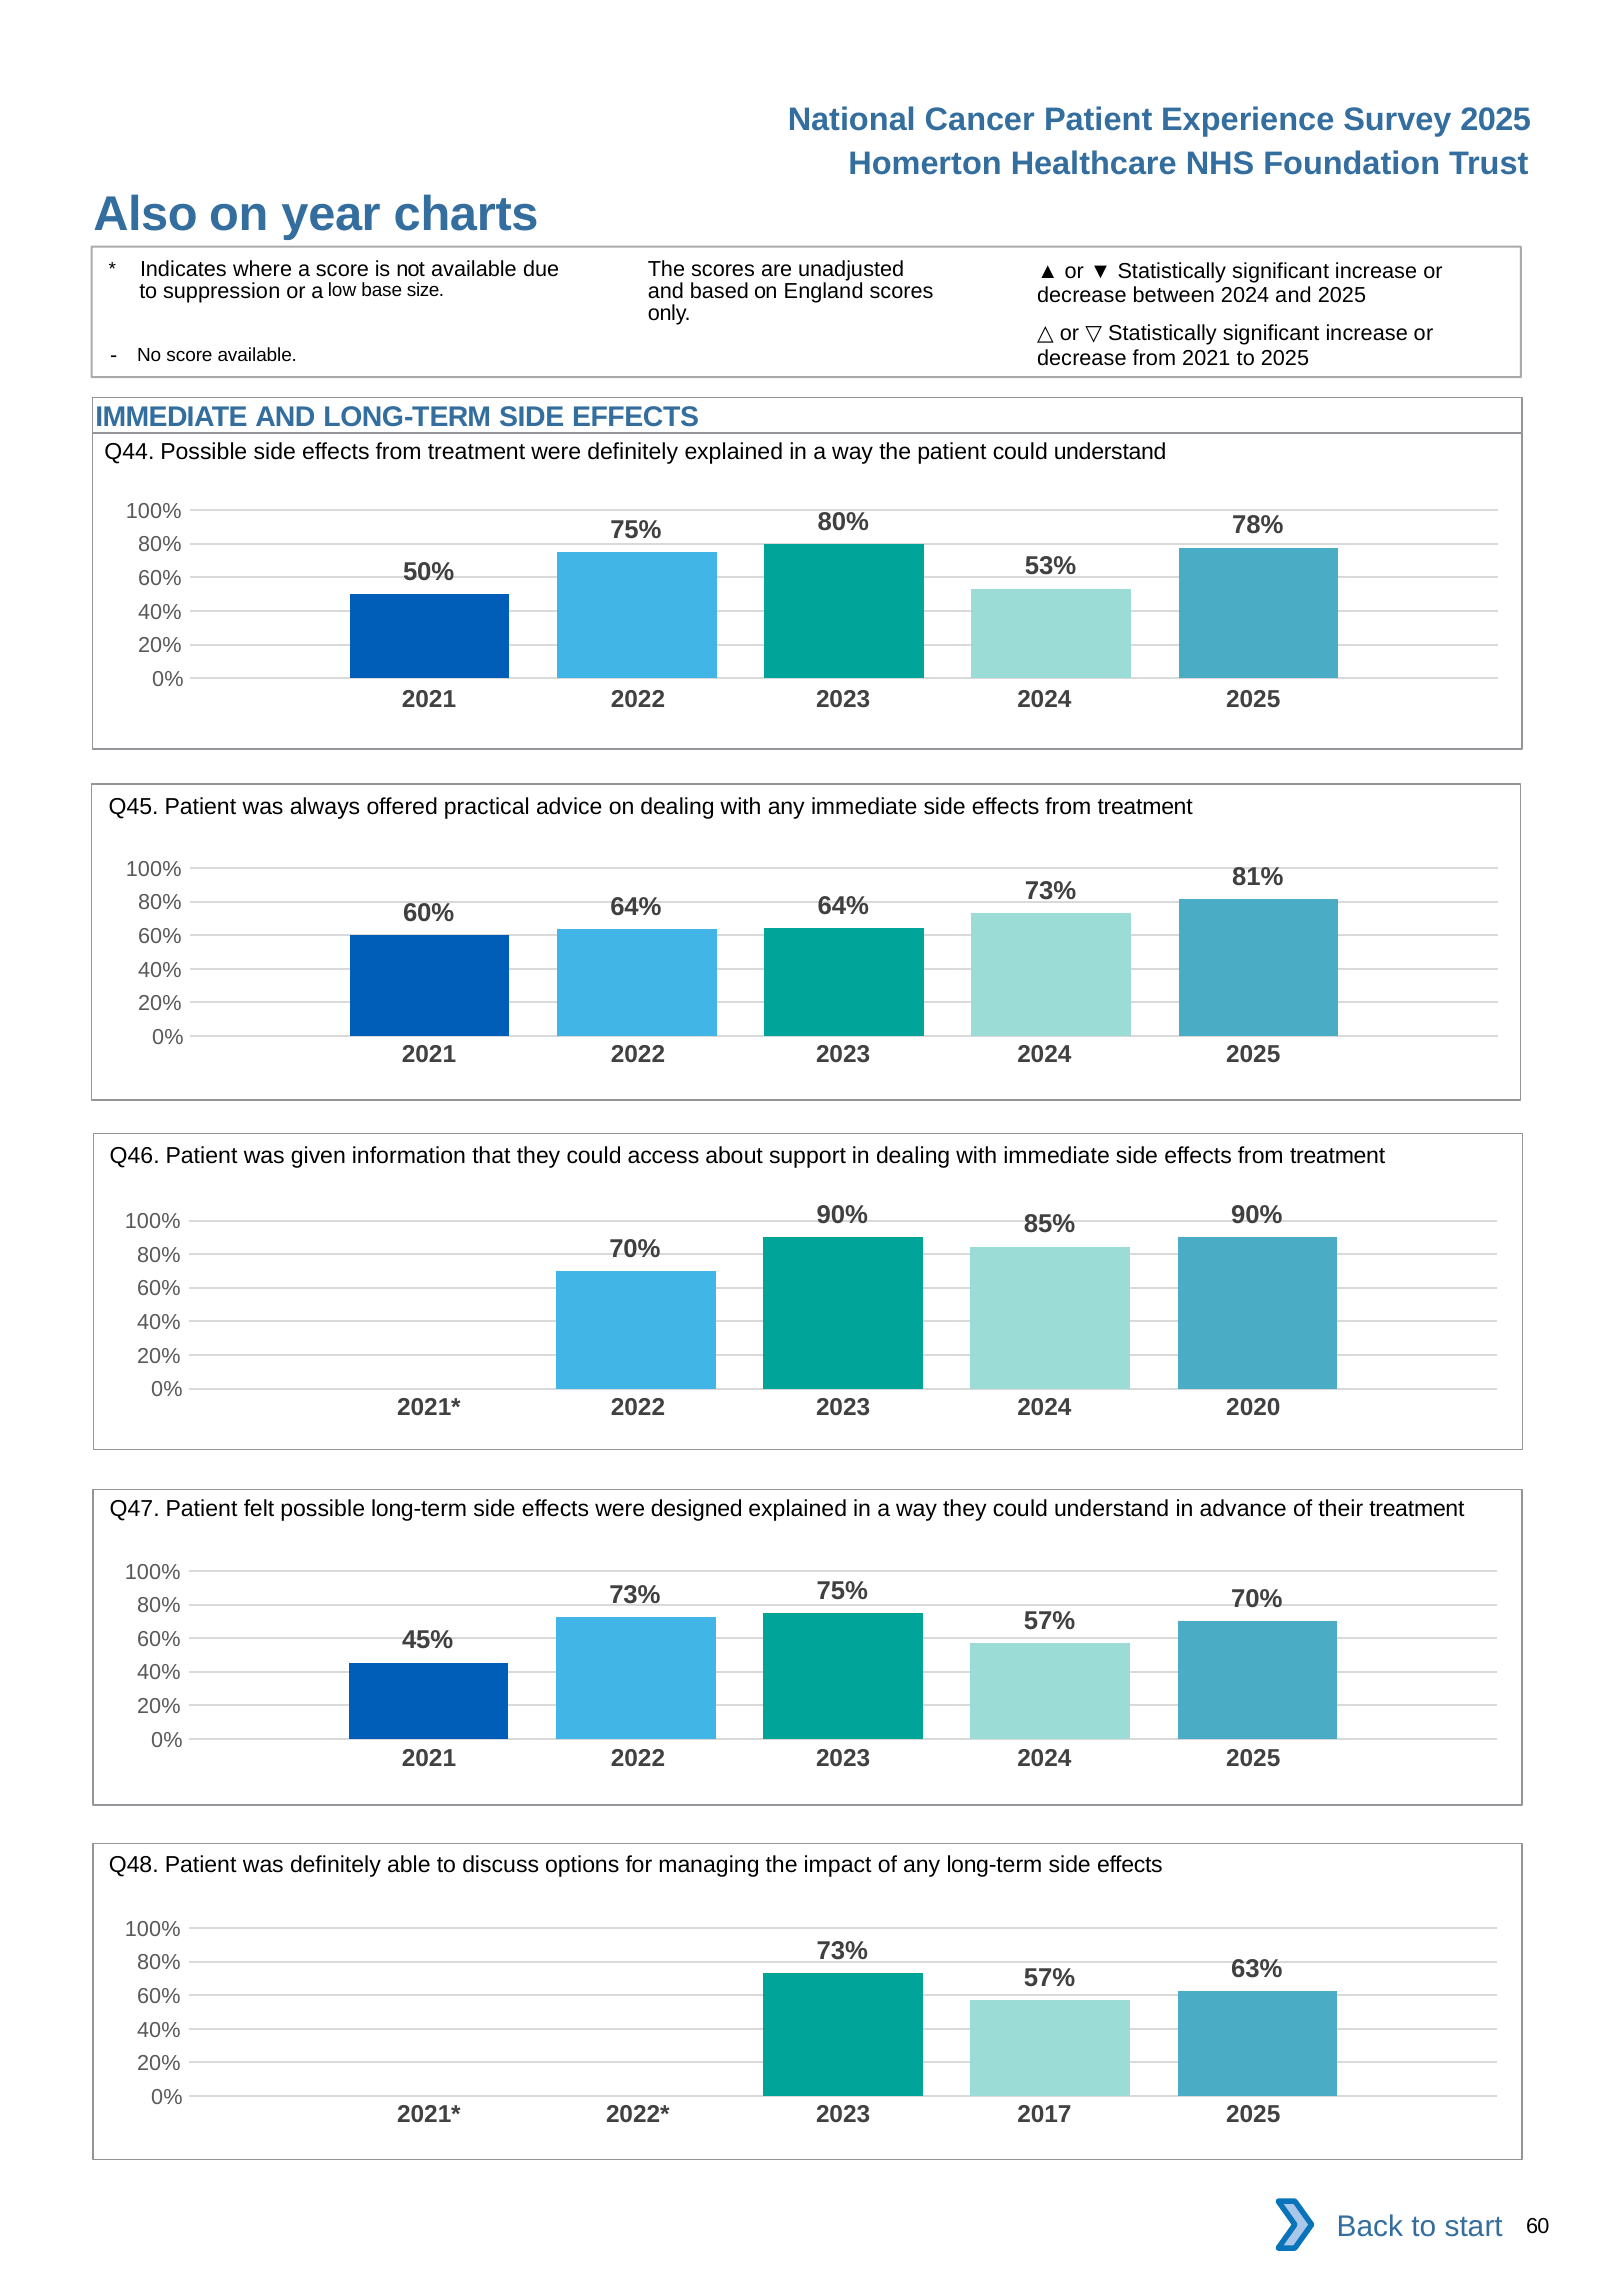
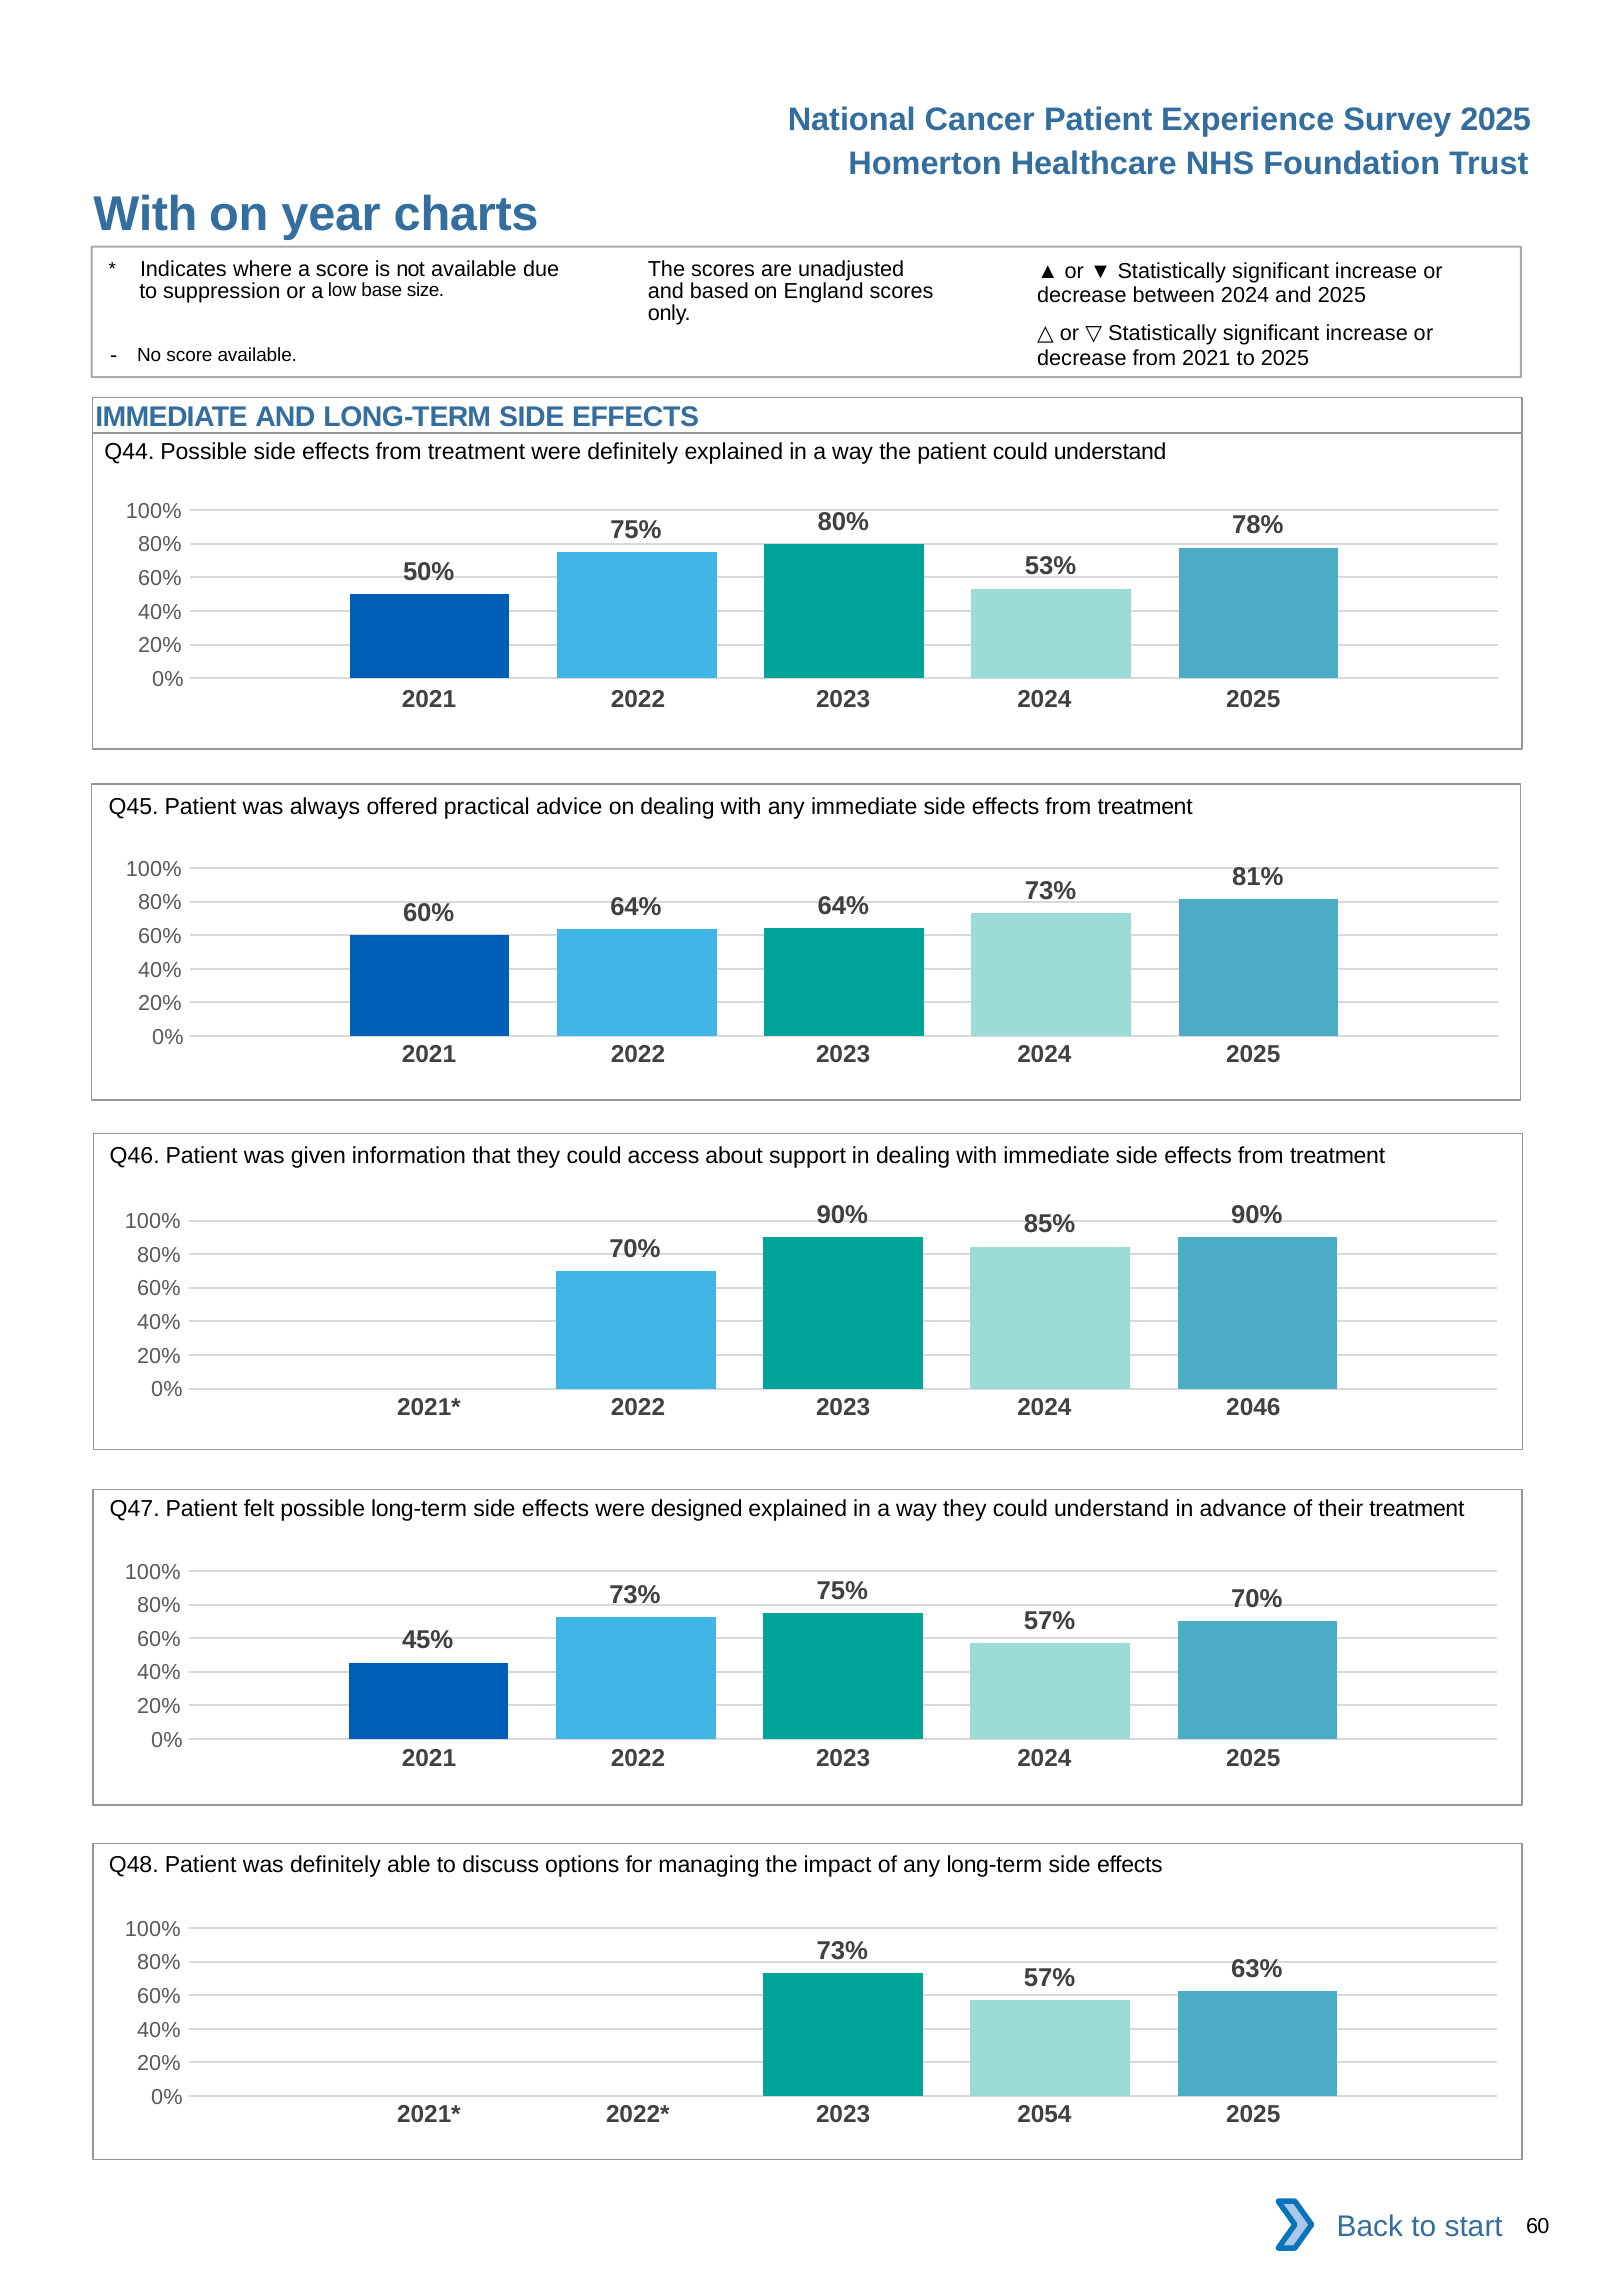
Also at (145, 214): Also -> With
2020: 2020 -> 2046
2017: 2017 -> 2054
